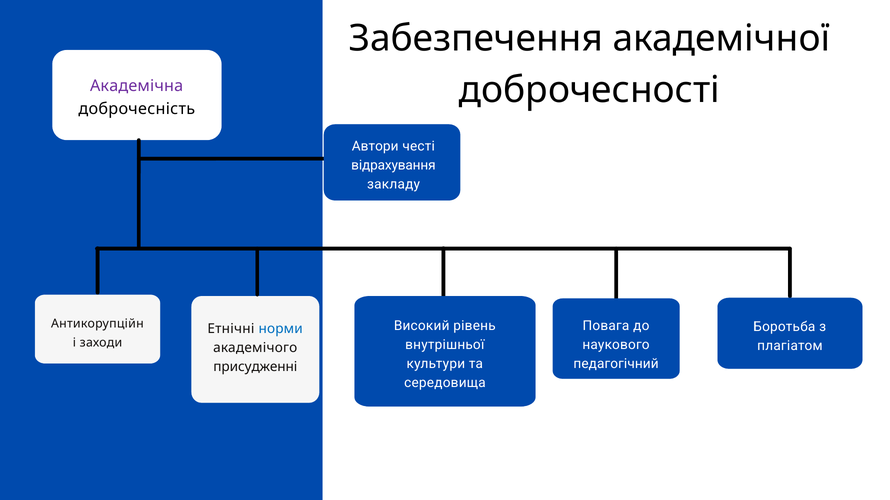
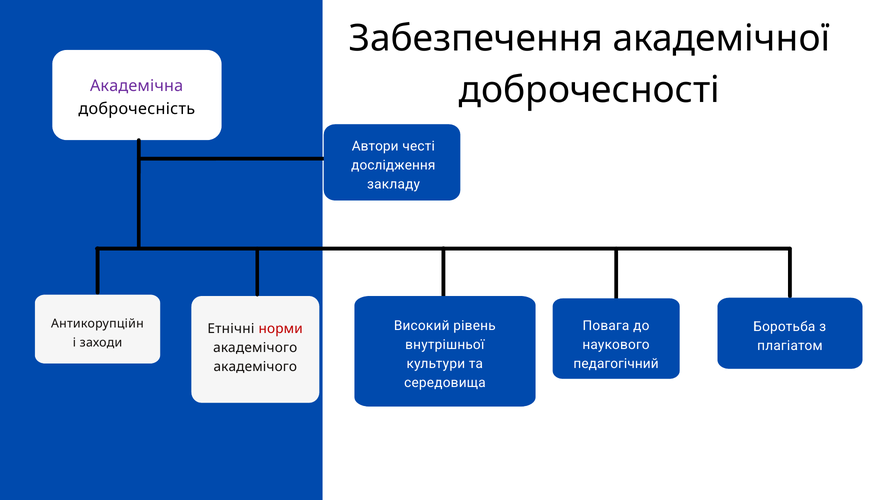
відрахування: відрахування -> дослідження
норми colour: blue -> red
присудженні at (255, 367): присудженні -> академічого
